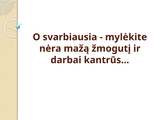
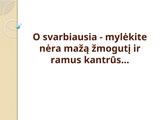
darbai: darbai -> ramus
